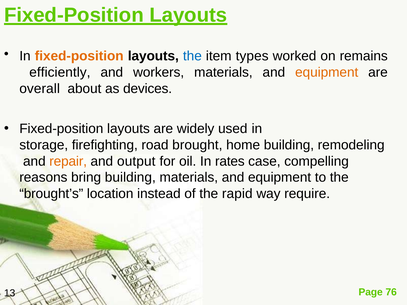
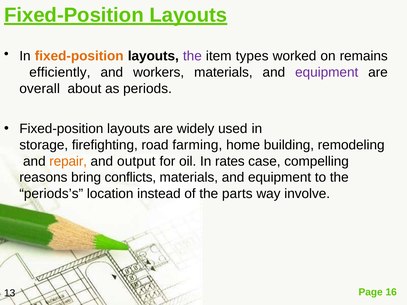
the at (192, 56) colour: blue -> purple
equipment at (327, 72) colour: orange -> purple
devices: devices -> periods
brought: brought -> farming
bring building: building -> conflicts
brought’s: brought’s -> periods’s
rapid: rapid -> parts
require: require -> involve
76: 76 -> 16
